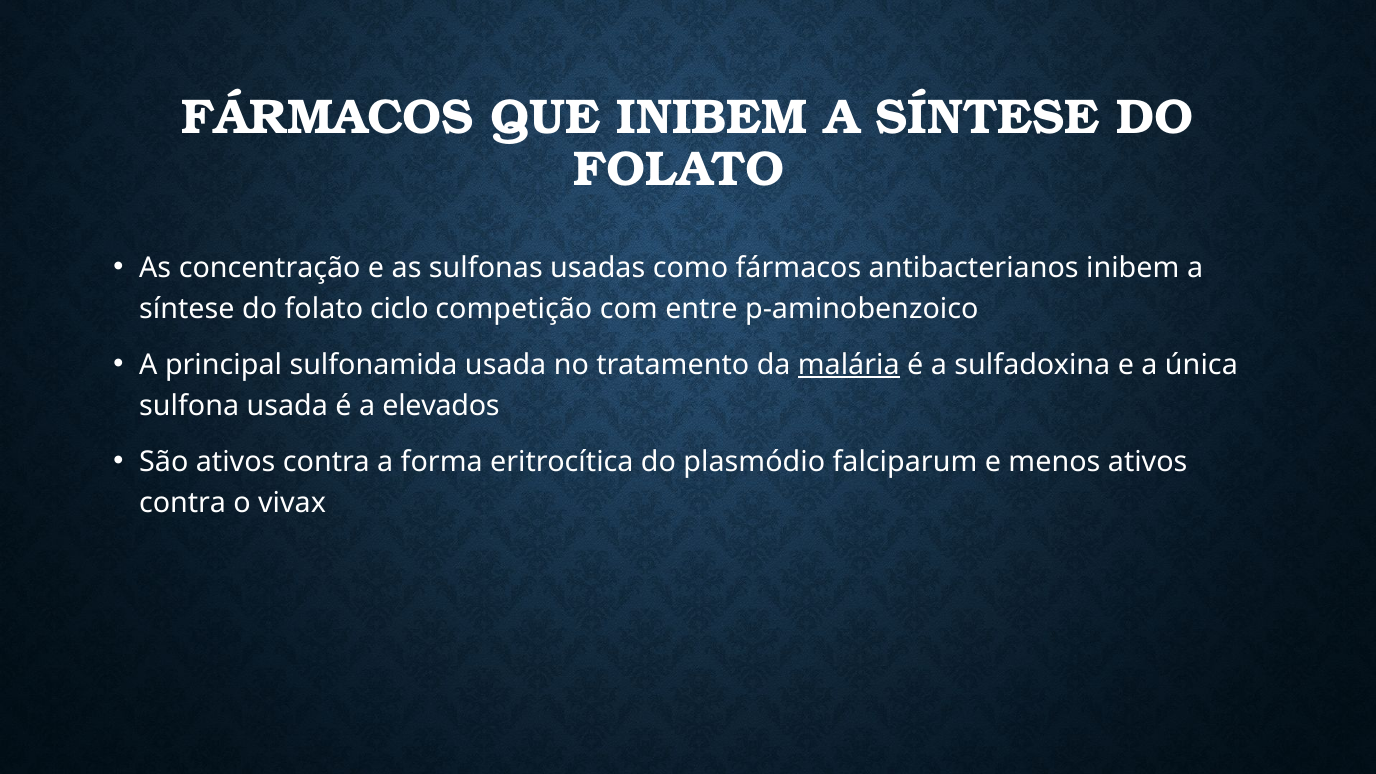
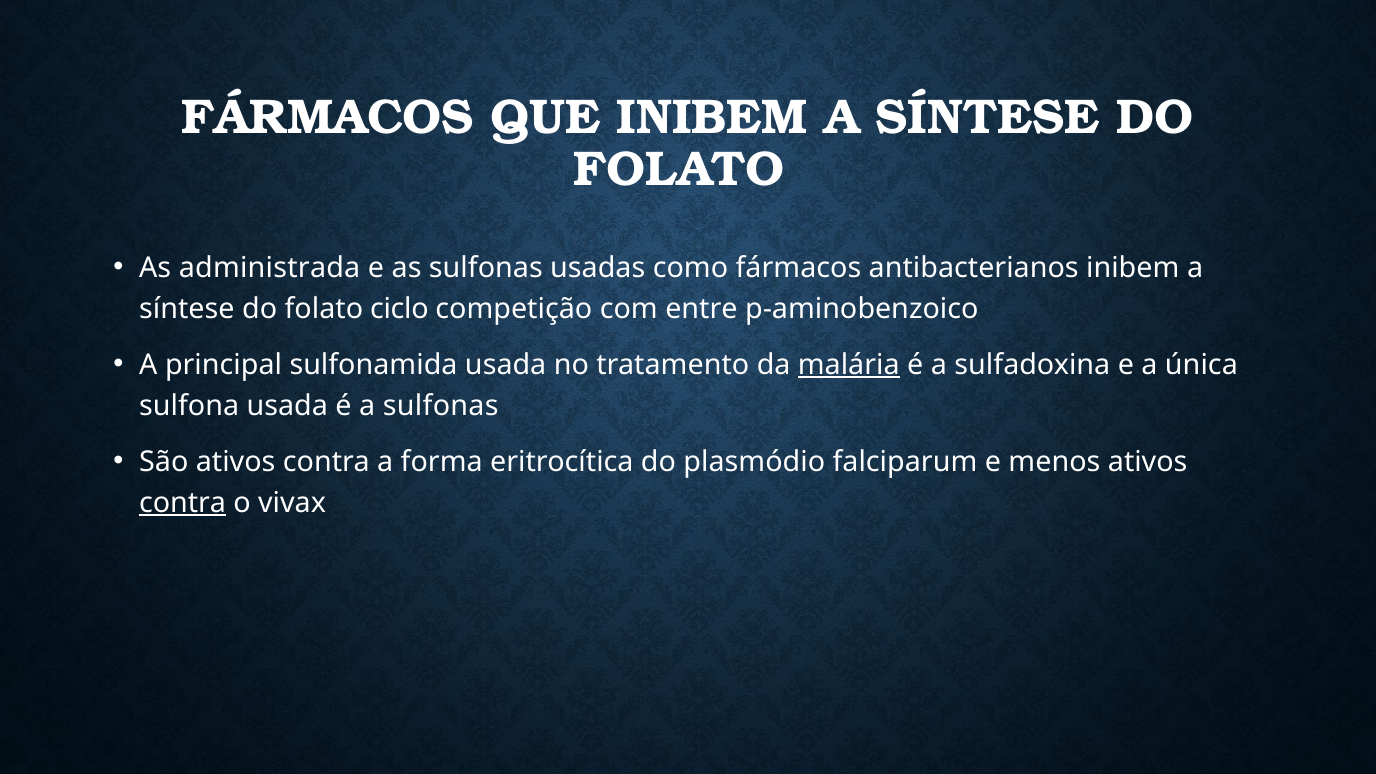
concentração: concentração -> administrada
a elevados: elevados -> sulfonas
contra at (183, 503) underline: none -> present
